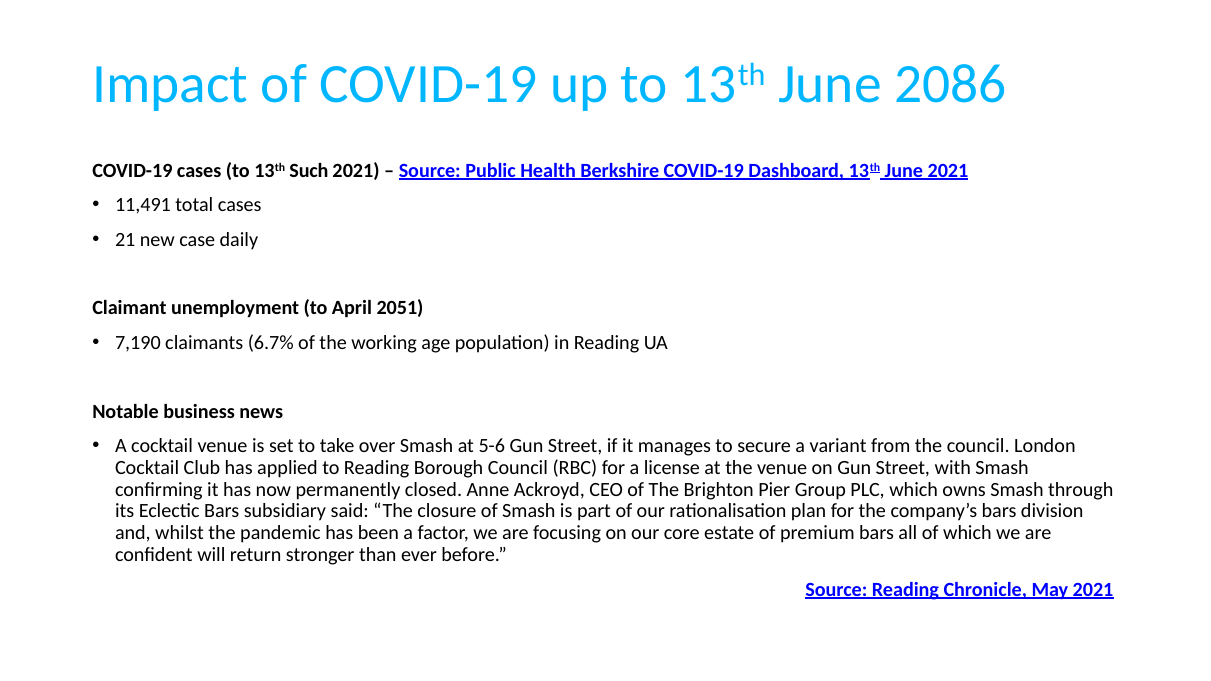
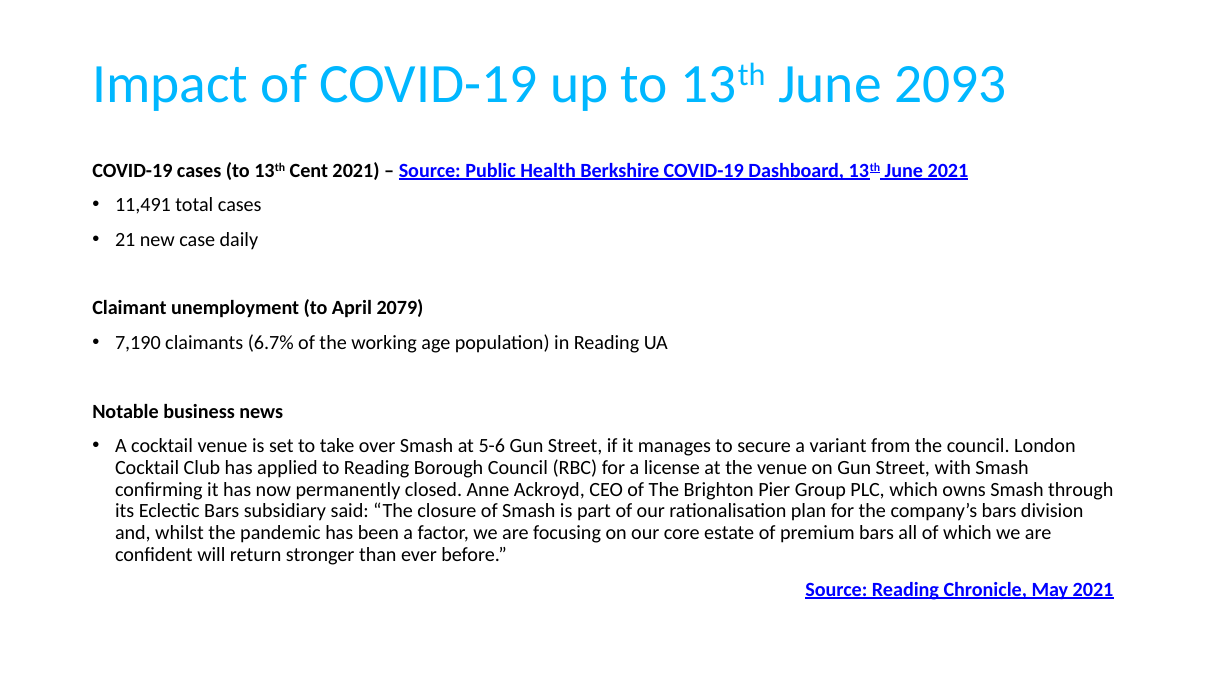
2086: 2086 -> 2093
Such: Such -> Cent
2051: 2051 -> 2079
